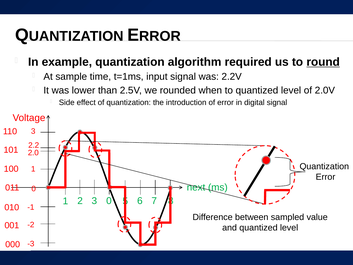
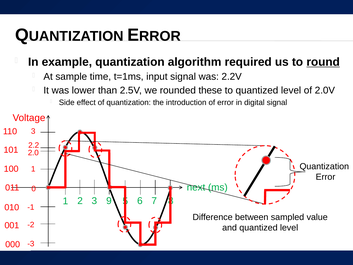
when: when -> these
3 0: 0 -> 9
